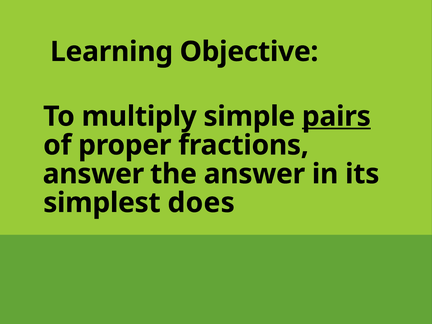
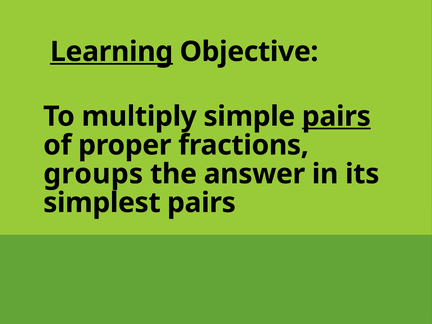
Learning underline: none -> present
answer at (93, 174): answer -> groups
simplest does: does -> pairs
